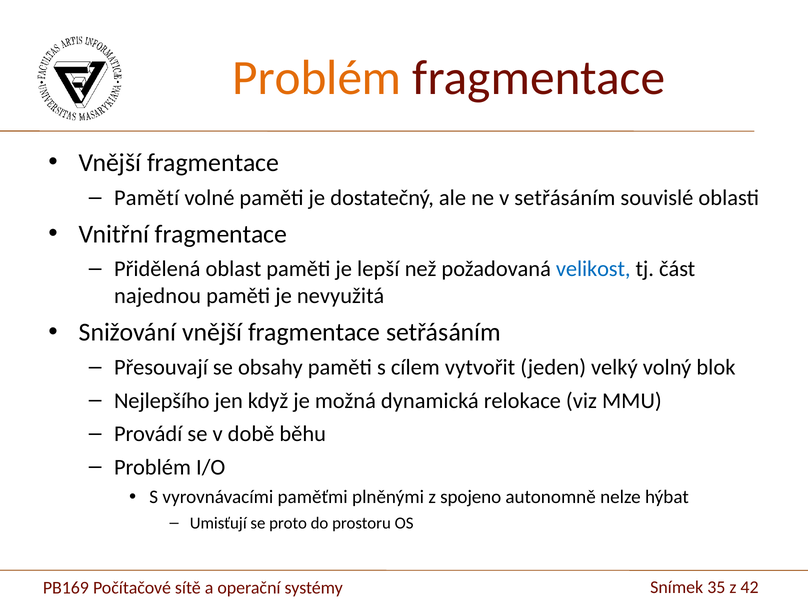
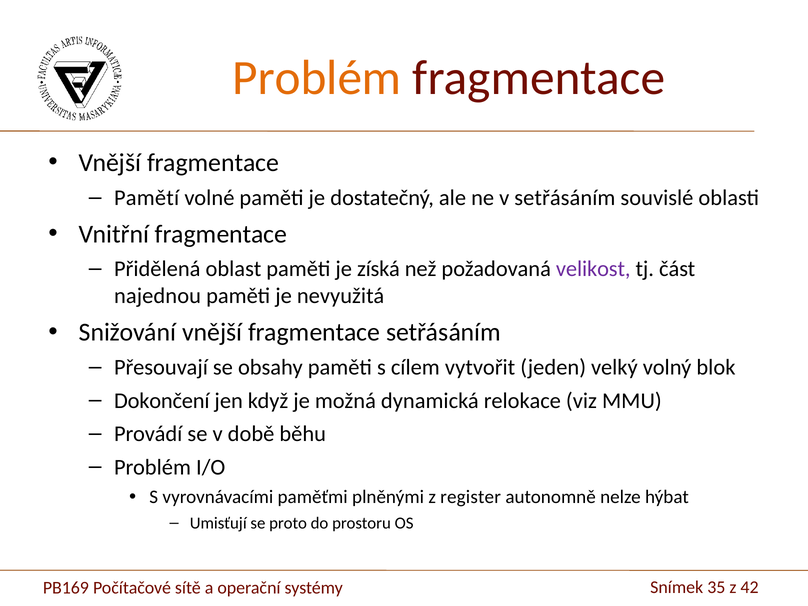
lepší: lepší -> získá
velikost colour: blue -> purple
Nejlepšího: Nejlepšího -> Dokončení
spojeno: spojeno -> register
